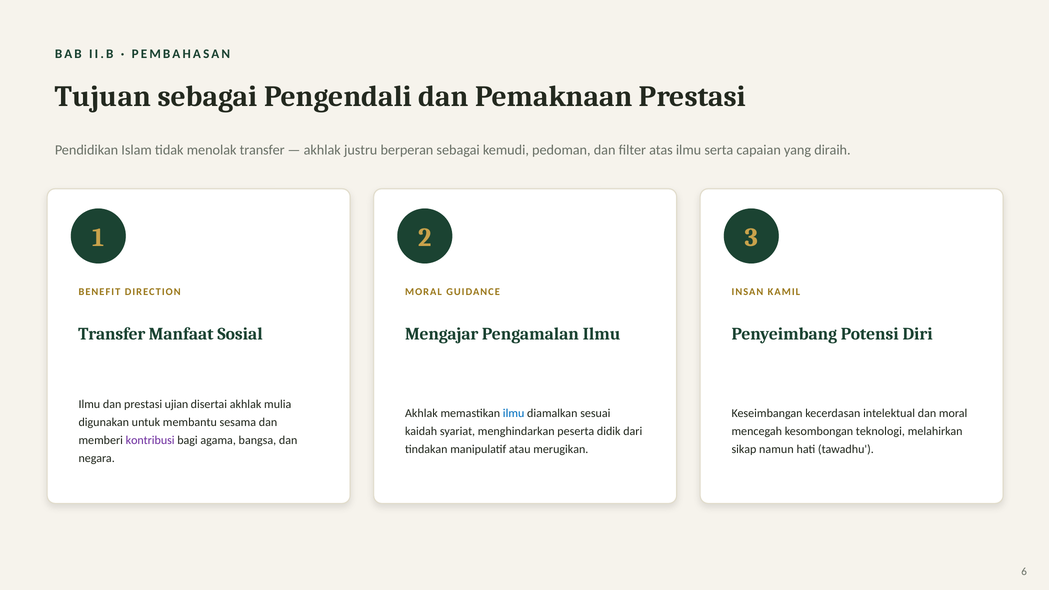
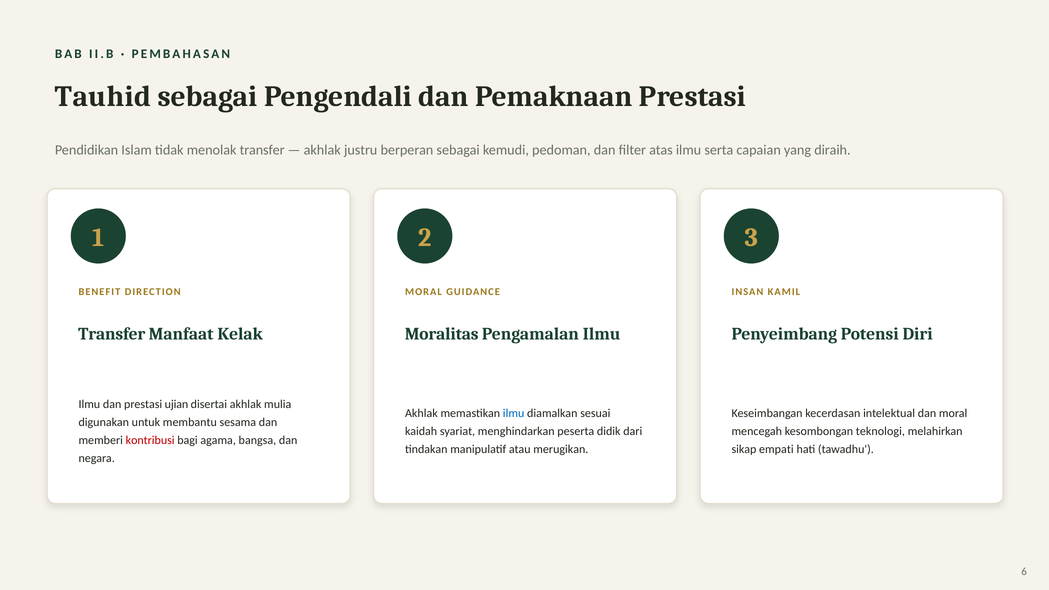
Tujuan: Tujuan -> Tauhid
Sosial: Sosial -> Kelak
Mengajar: Mengajar -> Moralitas
kontribusi colour: purple -> red
namun: namun -> empati
